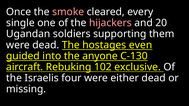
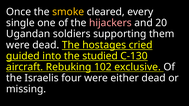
smoke colour: pink -> yellow
even: even -> cried
anyone: anyone -> studied
